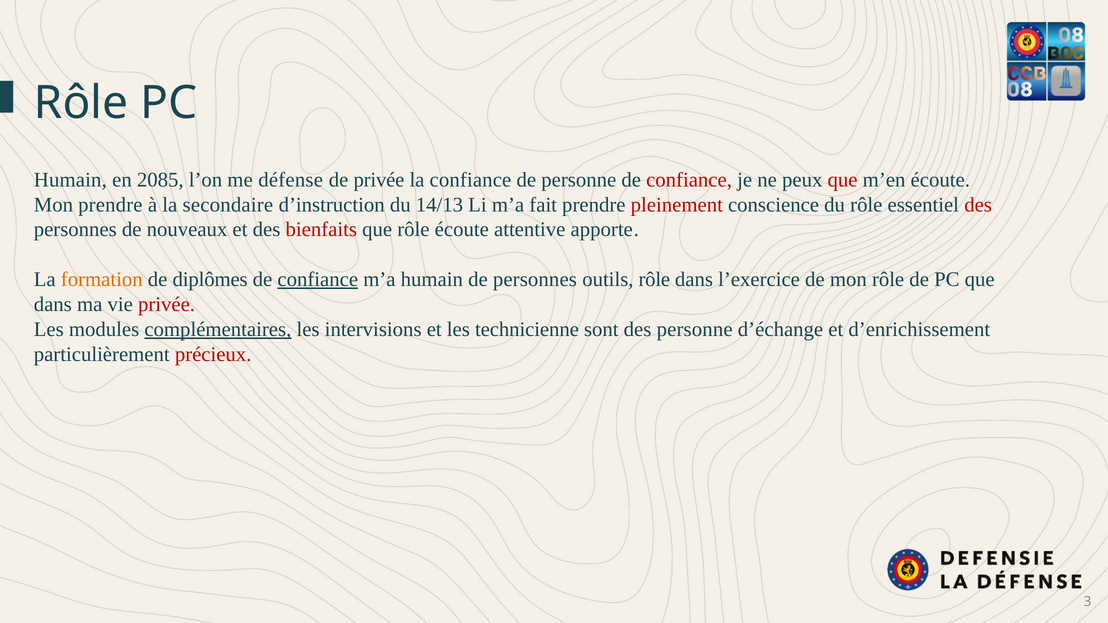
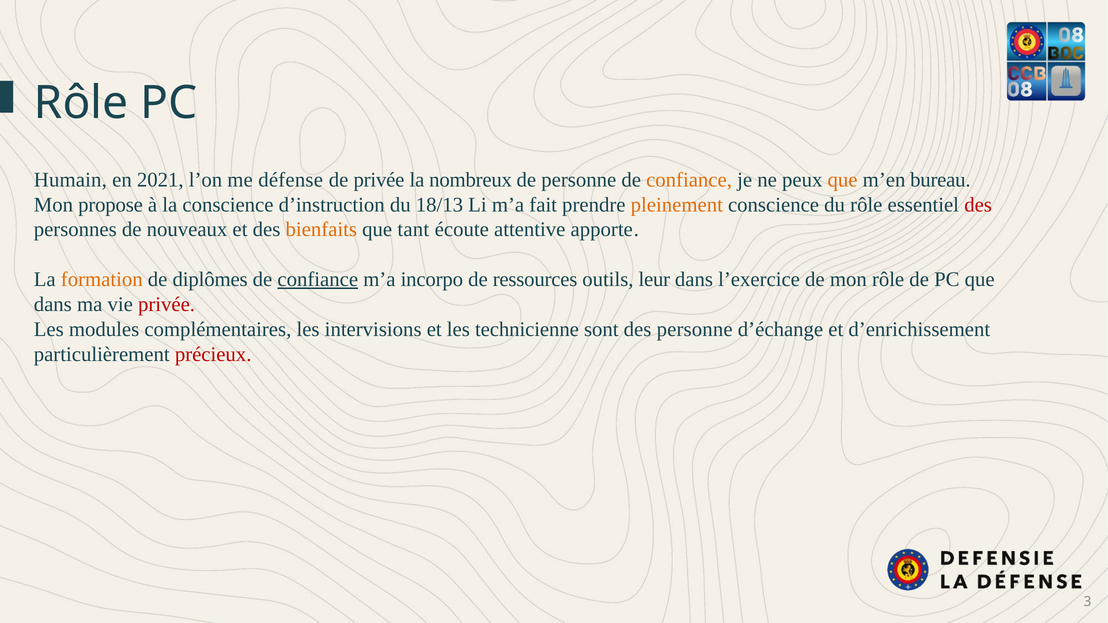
2085: 2085 -> 2021
la confiance: confiance -> nombreux
confiance at (689, 180) colour: red -> orange
que at (843, 180) colour: red -> orange
m’en écoute: écoute -> bureau
Mon prendre: prendre -> propose
la secondaire: secondaire -> conscience
14/13: 14/13 -> 18/13
pleinement colour: red -> orange
bienfaits colour: red -> orange
que rôle: rôle -> tant
m’a humain: humain -> incorpo
de personnes: personnes -> ressources
outils rôle: rôle -> leur
complémentaires underline: present -> none
